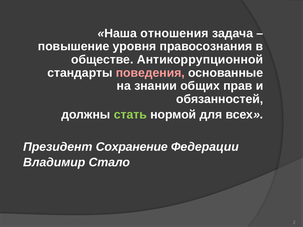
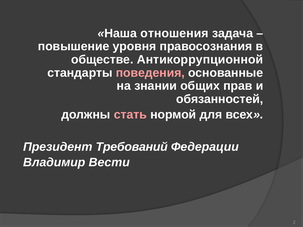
стать colour: light green -> pink
Сохранение: Сохранение -> Требований
Стало: Стало -> Вести
